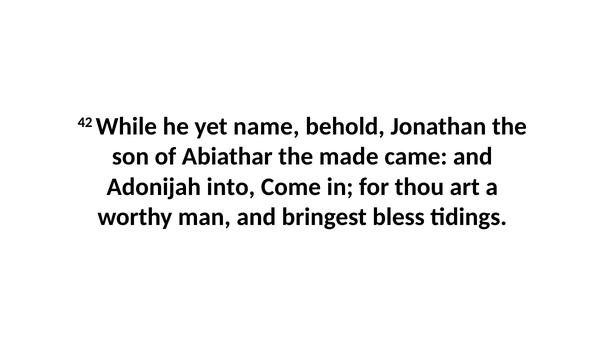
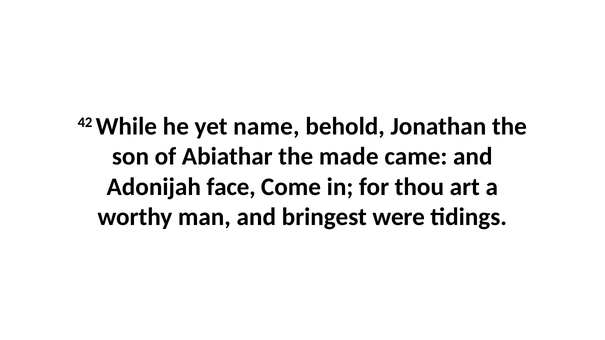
into: into -> face
bless: bless -> were
